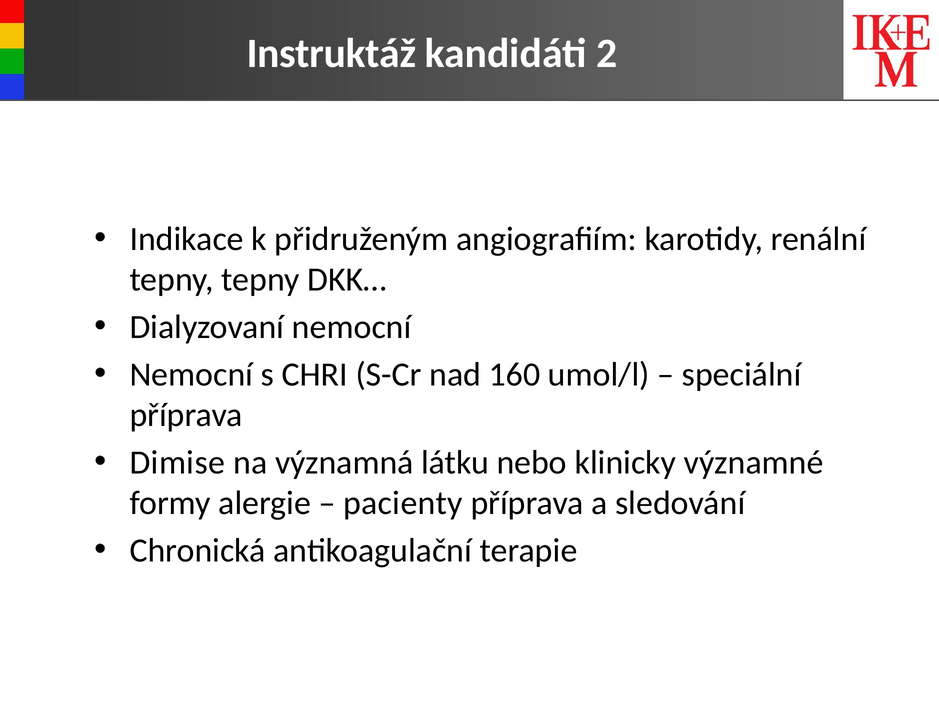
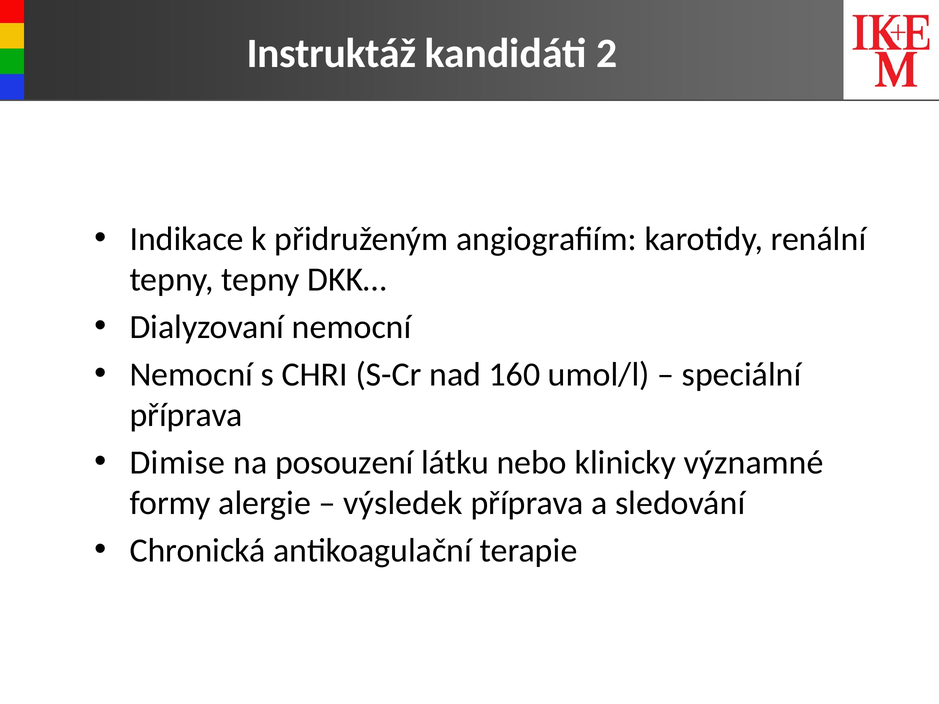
významná: významná -> posouzení
pacienty: pacienty -> výsledek
